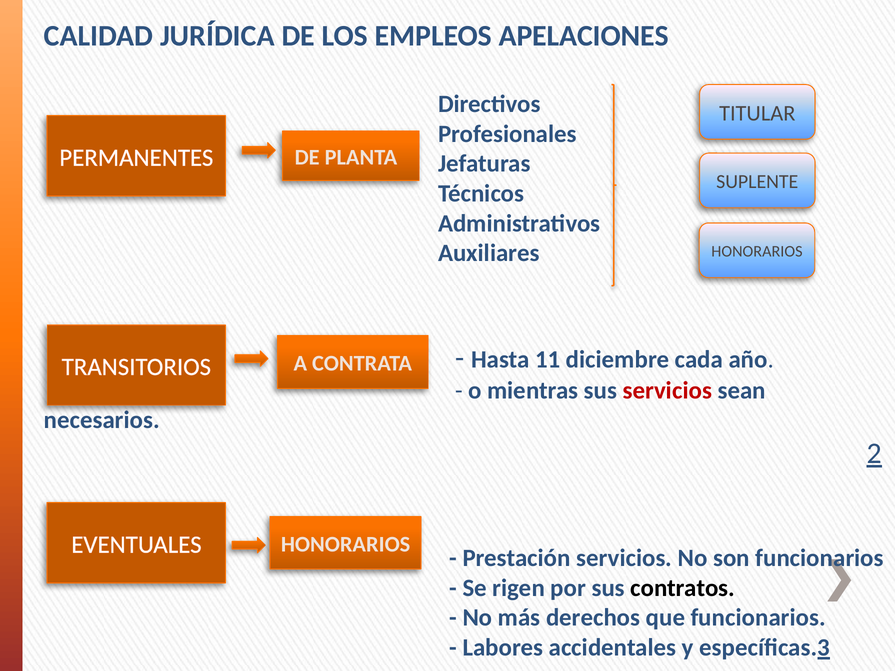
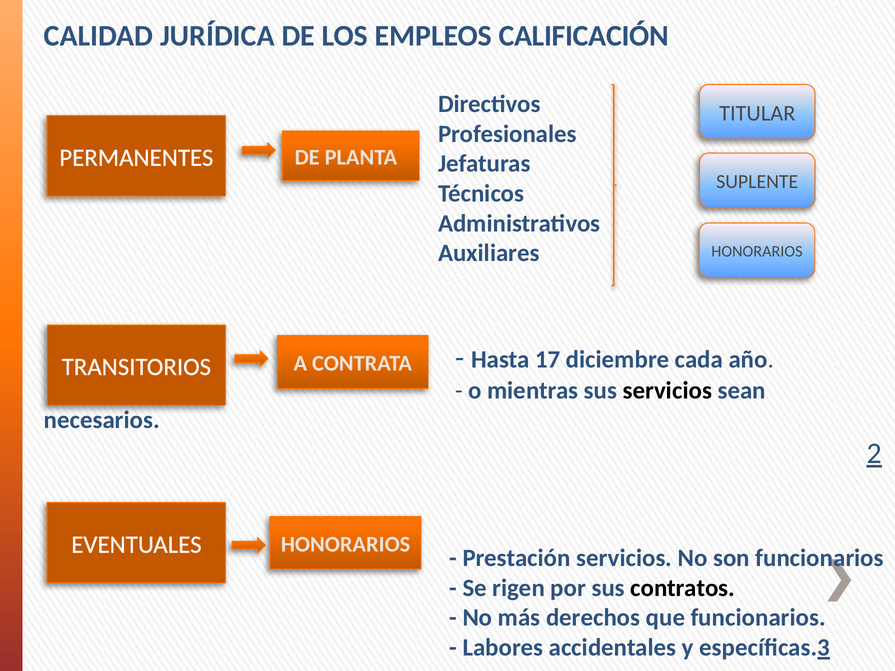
APELACIONES: APELACIONES -> CALIFICACIÓN
11: 11 -> 17
servicios at (667, 391) colour: red -> black
